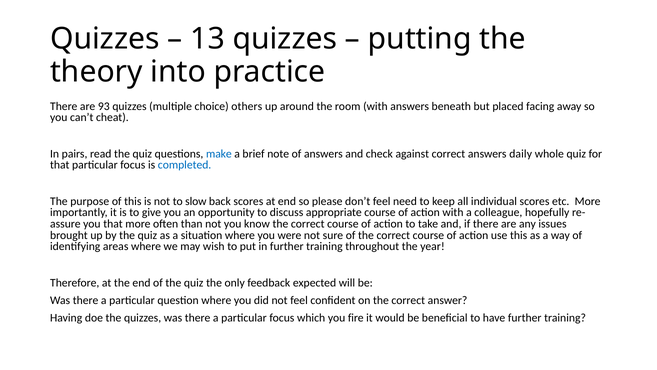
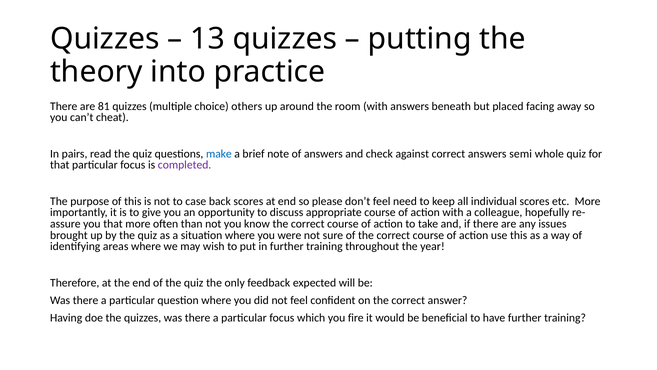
93: 93 -> 81
daily: daily -> semi
completed colour: blue -> purple
slow: slow -> case
